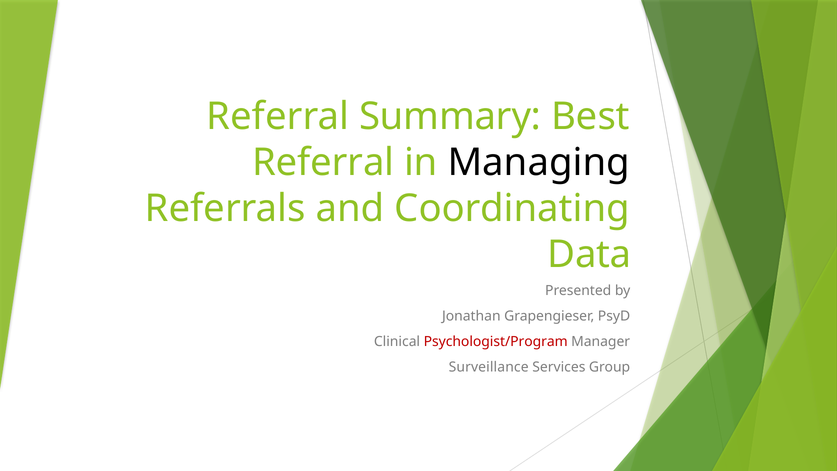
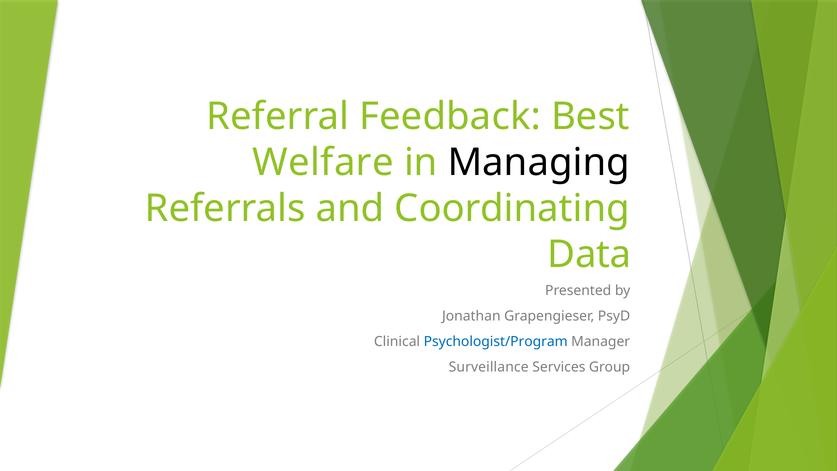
Summary: Summary -> Feedback
Referral at (323, 163): Referral -> Welfare
Psychologist/Program colour: red -> blue
